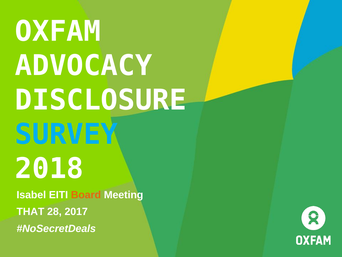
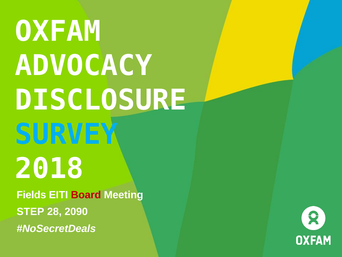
Isabel: Isabel -> Fields
Board colour: orange -> red
THAT: THAT -> STEP
2017: 2017 -> 2090
